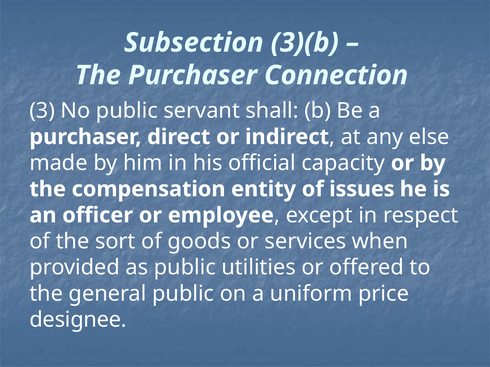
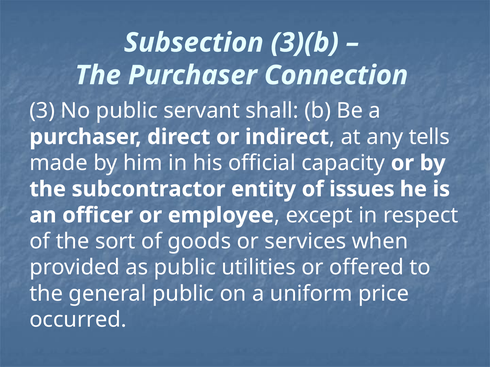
else: else -> tells
compensation: compensation -> subcontractor
designee: designee -> occurred
